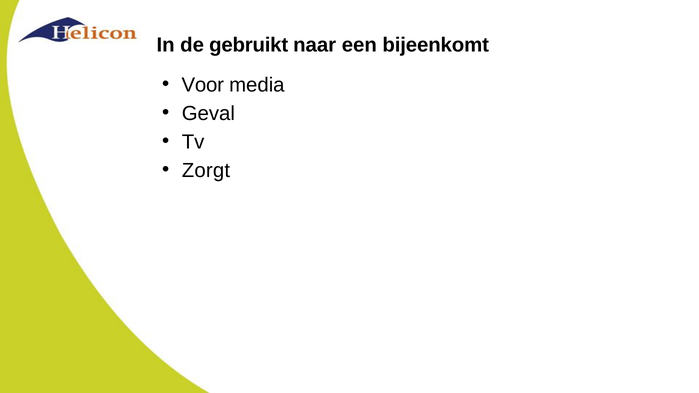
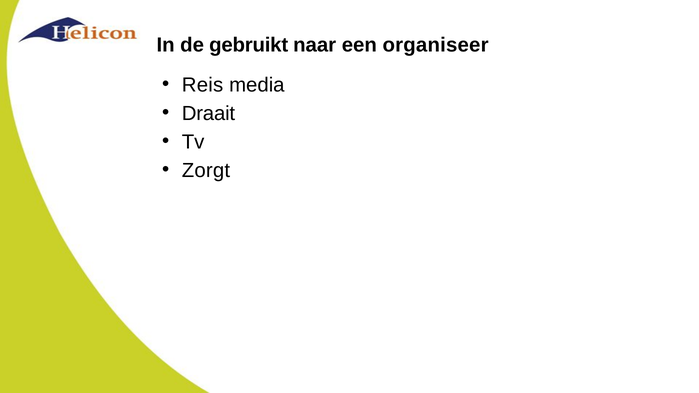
bijeenkomt: bijeenkomt -> organiseer
Voor: Voor -> Reis
Geval: Geval -> Draait
